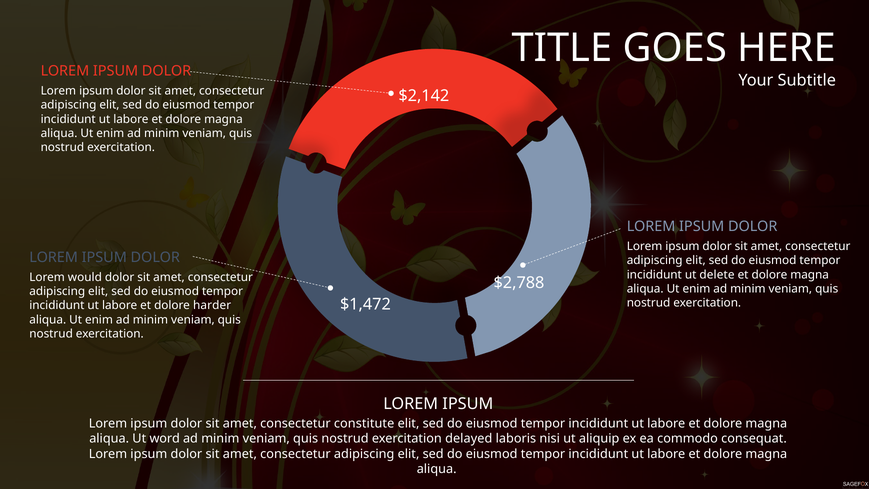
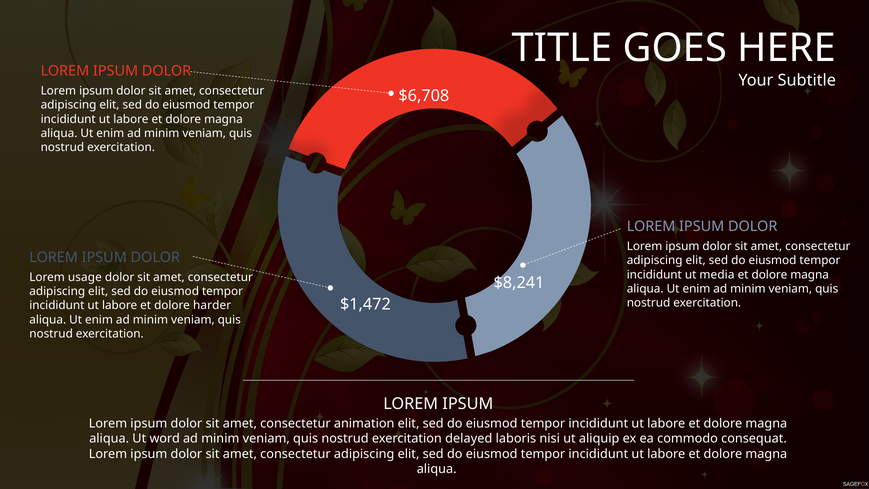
$2,142: $2,142 -> $6,708
delete: delete -> media
would: would -> usage
$2,788: $2,788 -> $8,241
constitute: constitute -> animation
